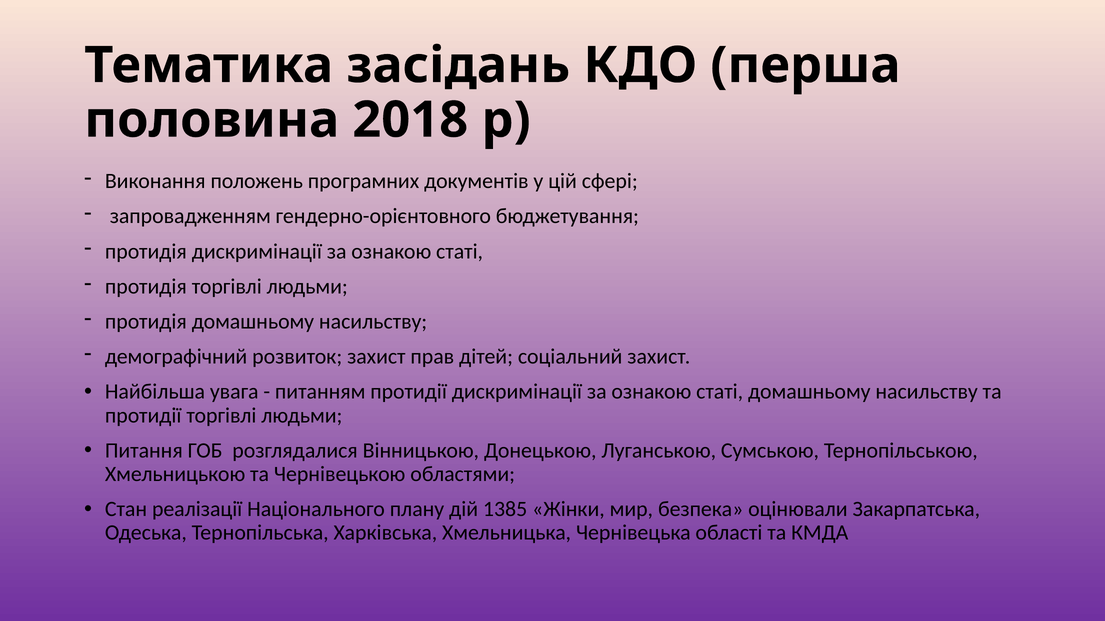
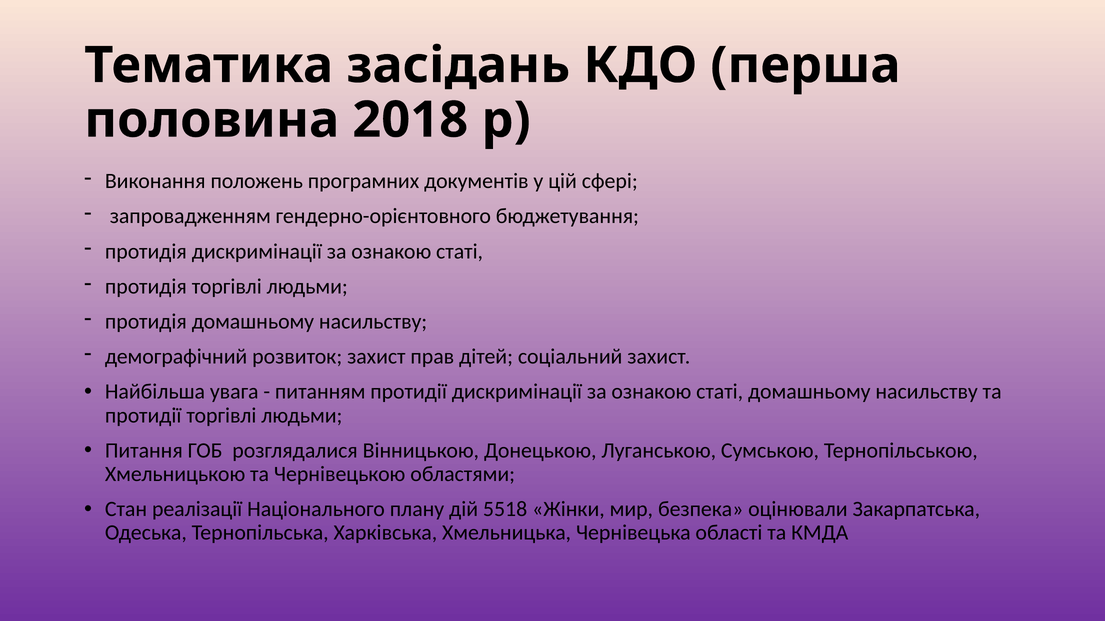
1385: 1385 -> 5518
